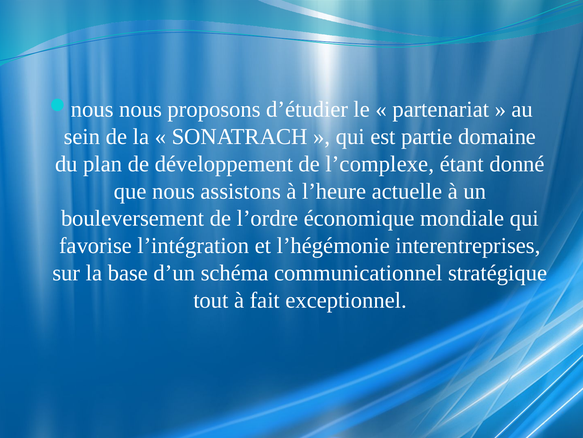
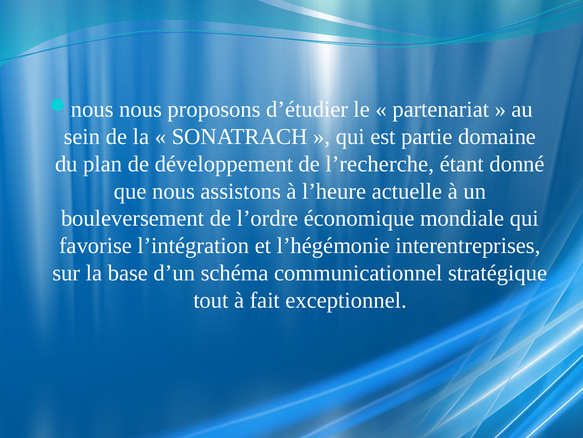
l’complexe: l’complexe -> l’recherche
